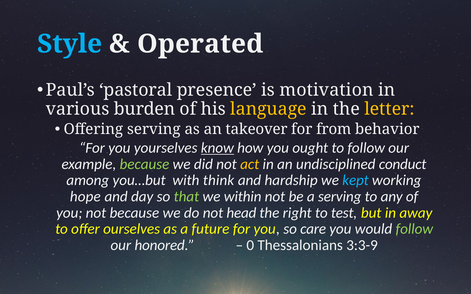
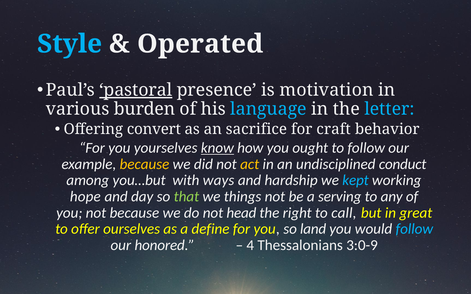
pastoral underline: none -> present
language colour: yellow -> light blue
letter colour: yellow -> light blue
Offering serving: serving -> convert
takeover: takeover -> sacrifice
from: from -> craft
because at (144, 164) colour: light green -> yellow
think: think -> ways
within: within -> things
test: test -> call
away: away -> great
future: future -> define
care: care -> land
follow at (414, 229) colour: light green -> light blue
0: 0 -> 4
3:3-9: 3:3-9 -> 3:0-9
